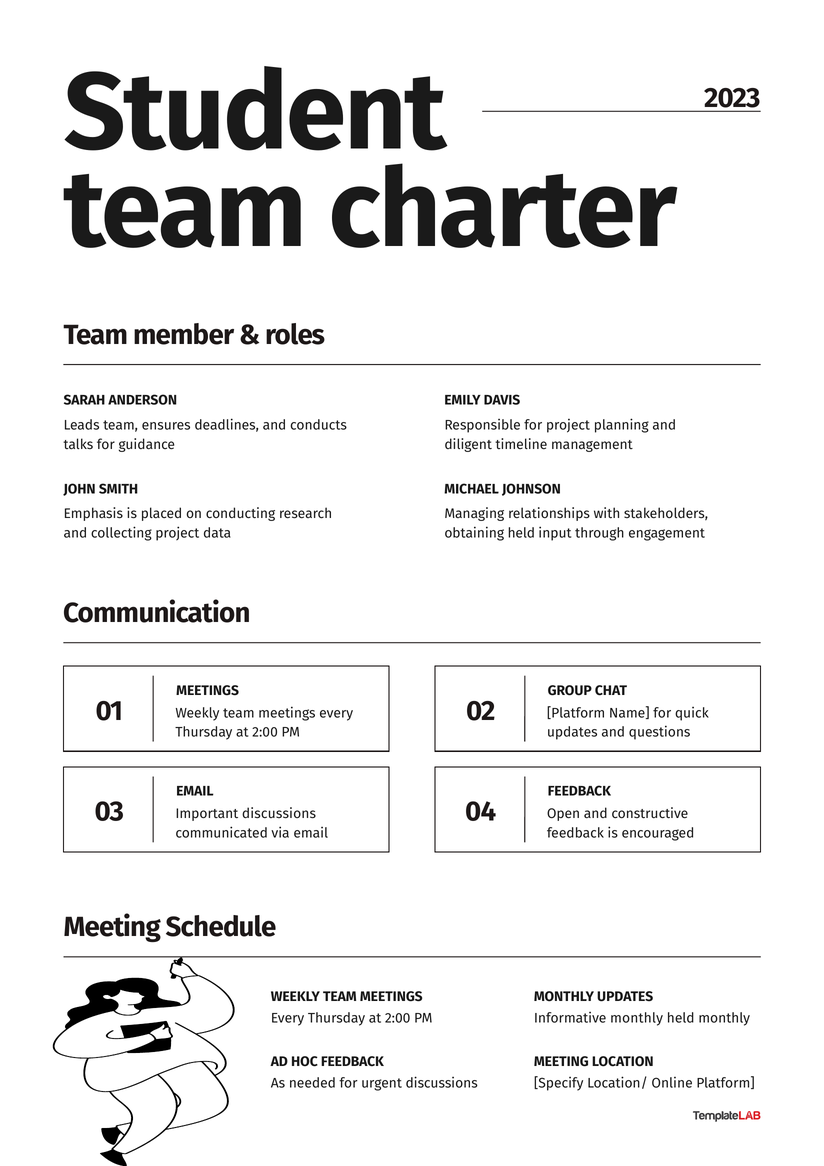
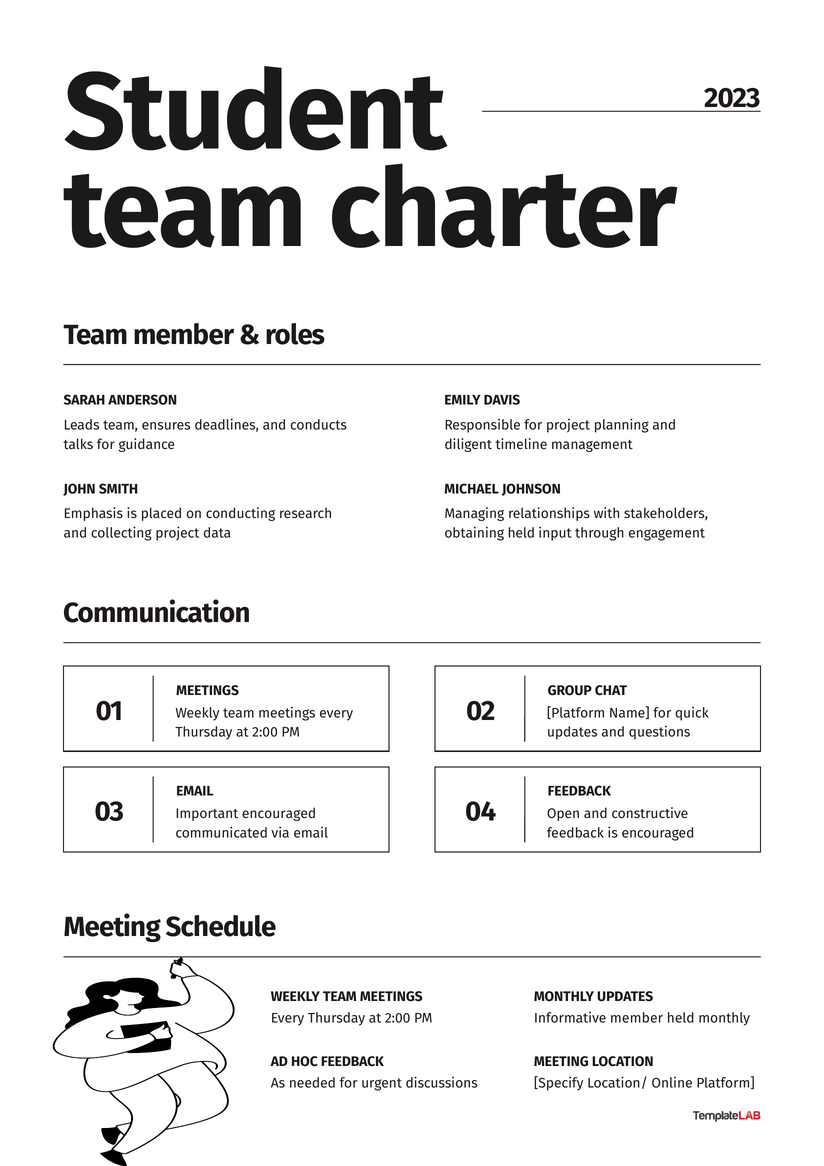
Important discussions: discussions -> encouraged
Informative monthly: monthly -> member
